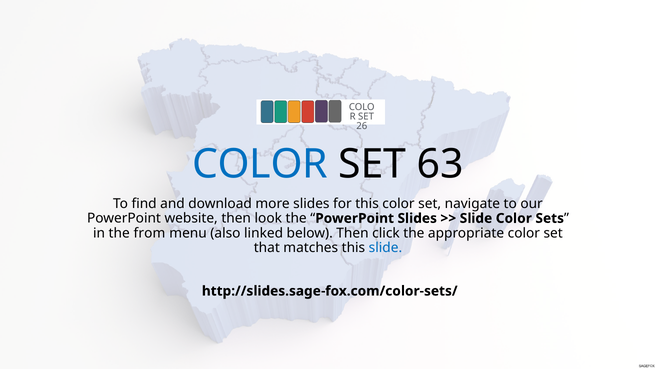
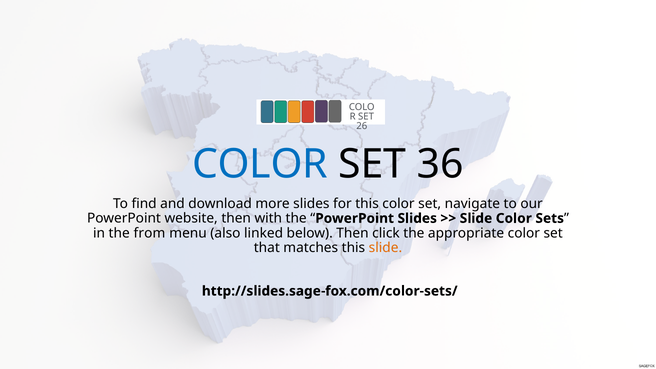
63: 63 -> 36
look: look -> with
slide at (385, 248) colour: blue -> orange
